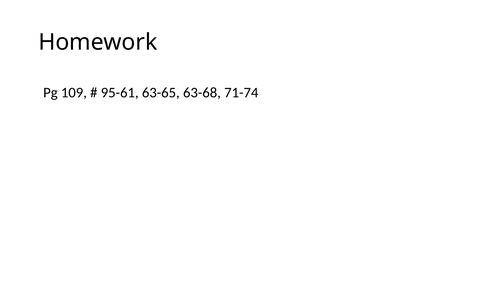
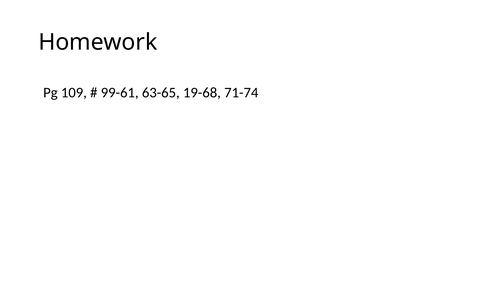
95-61: 95-61 -> 99-61
63-68: 63-68 -> 19-68
